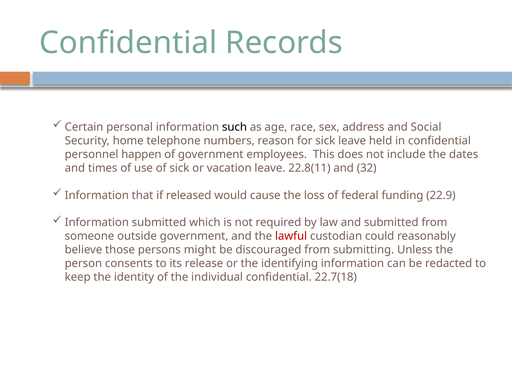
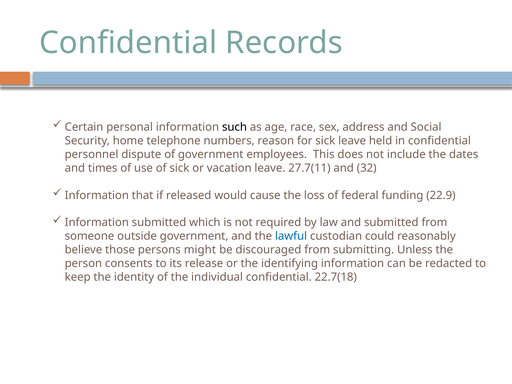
happen: happen -> dispute
22.8(11: 22.8(11 -> 27.7(11
lawful colour: red -> blue
